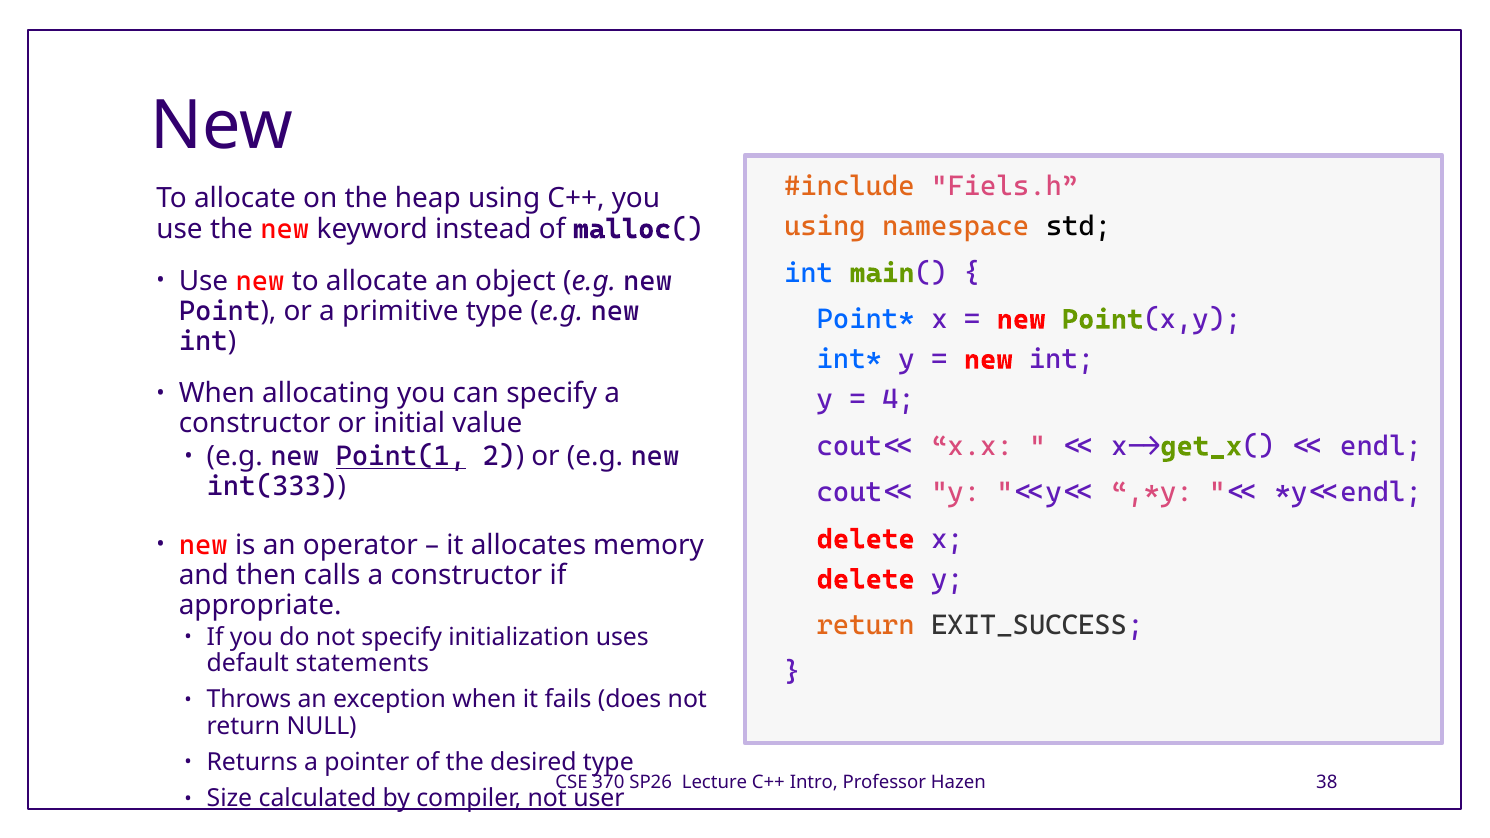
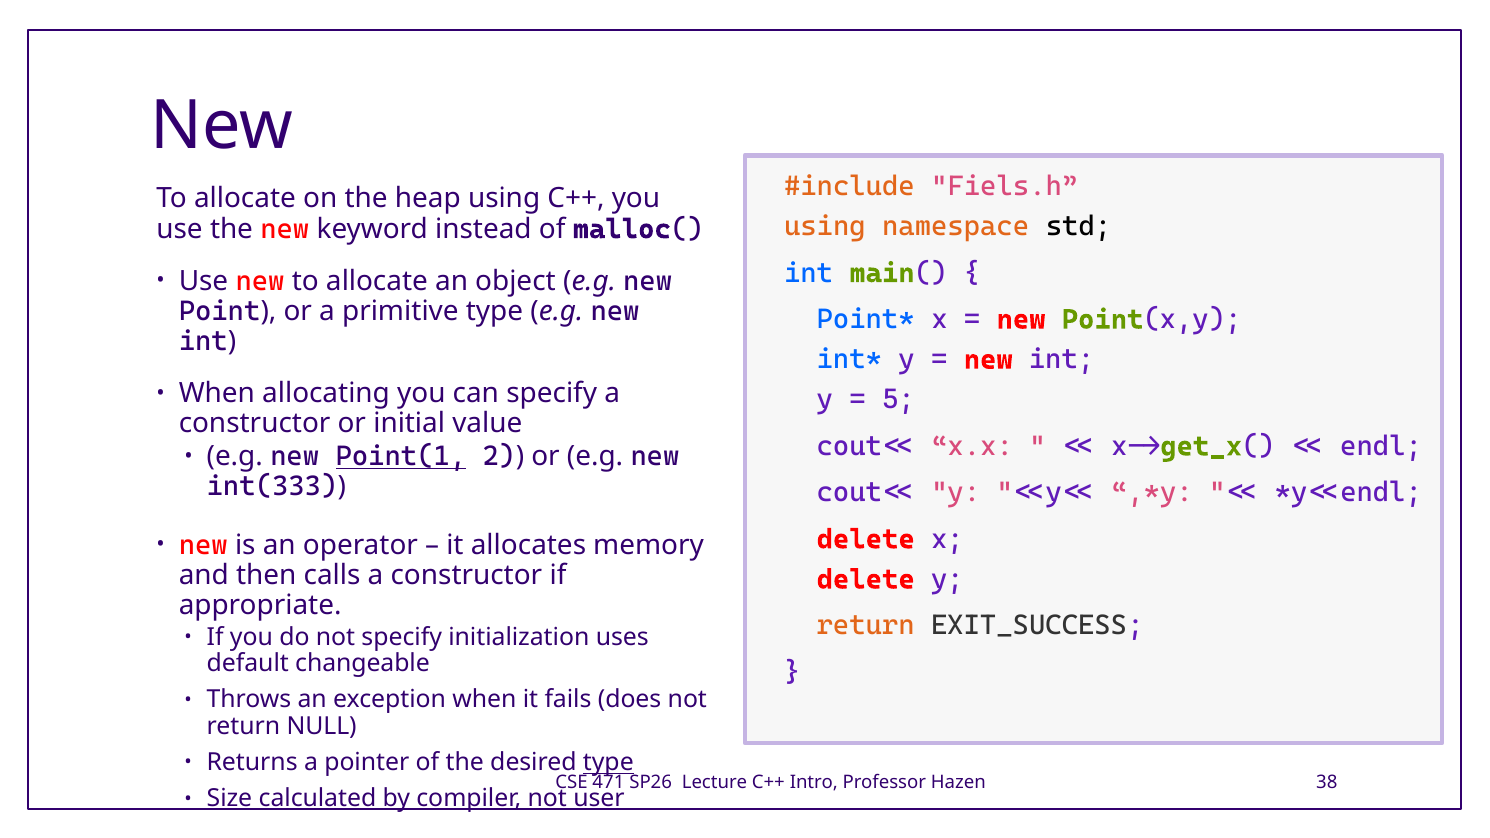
4: 4 -> 5
statements: statements -> changeable
type at (608, 763) underline: none -> present
370: 370 -> 471
